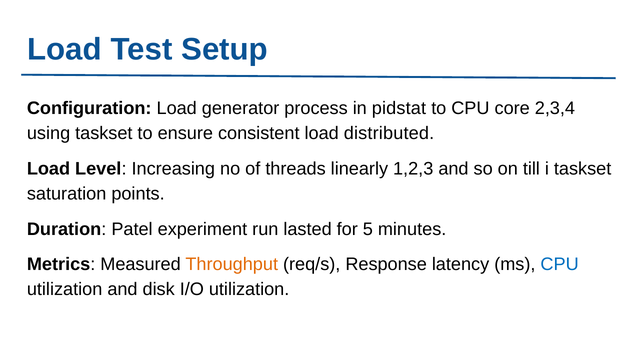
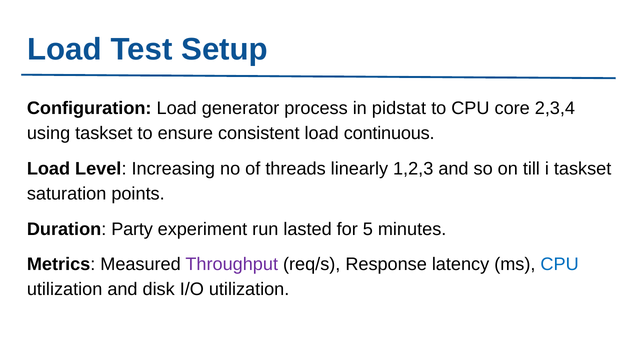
distributed: distributed -> continuous
Patel: Patel -> Party
Throughput colour: orange -> purple
